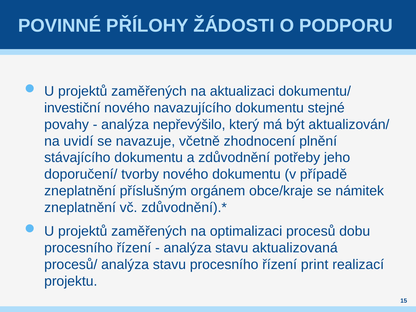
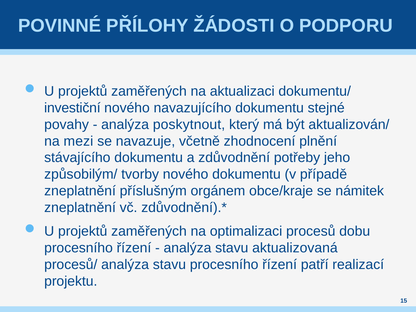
nepřevýšilo: nepřevýšilo -> poskytnout
uvidí: uvidí -> mezi
doporučení/: doporučení/ -> způsobilým/
print: print -> patří
